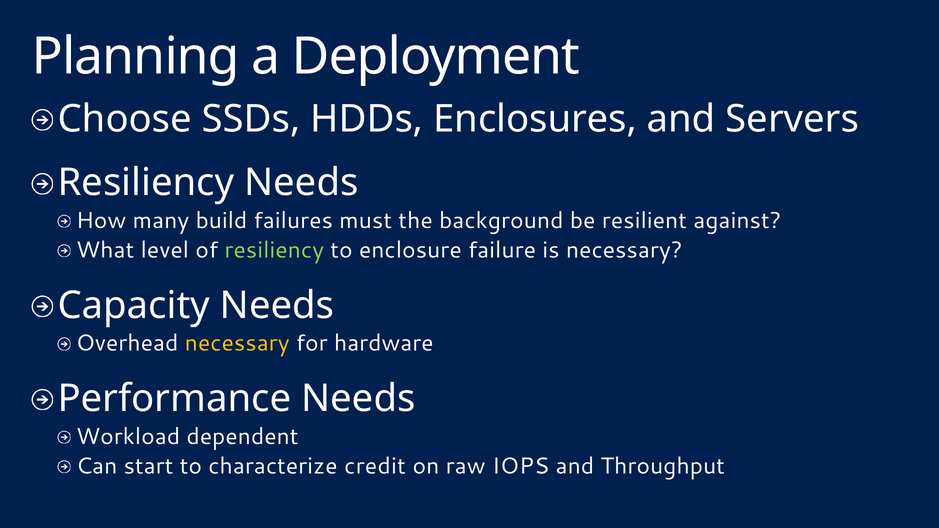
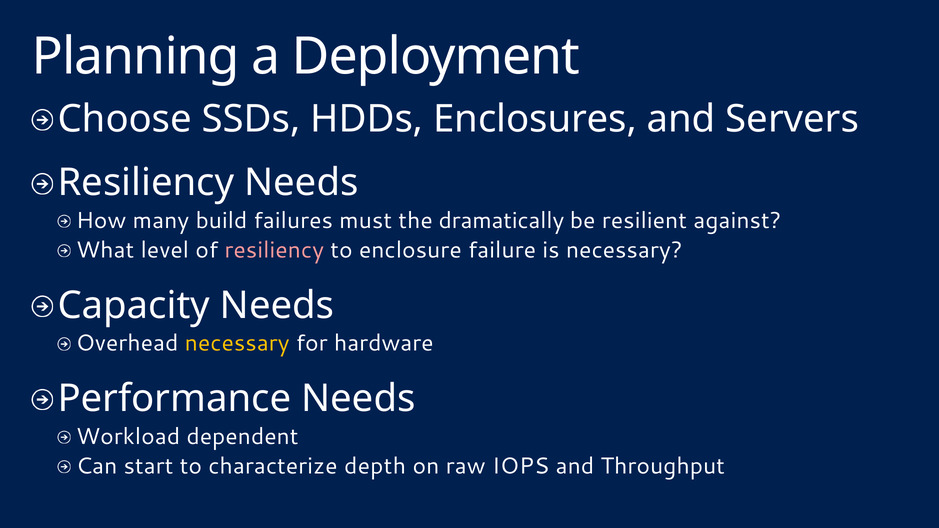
background: background -> dramatically
resiliency at (274, 250) colour: light green -> pink
credit: credit -> depth
